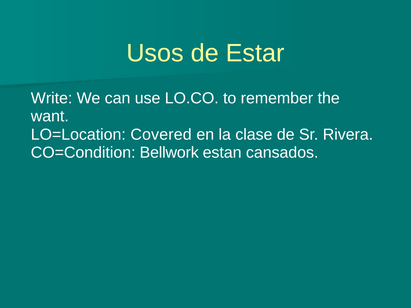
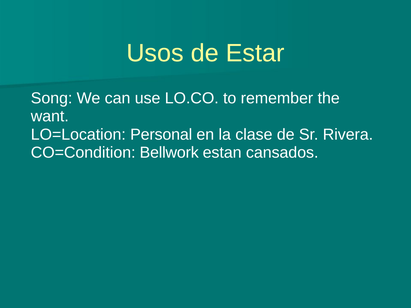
Write: Write -> Song
Covered: Covered -> Personal
